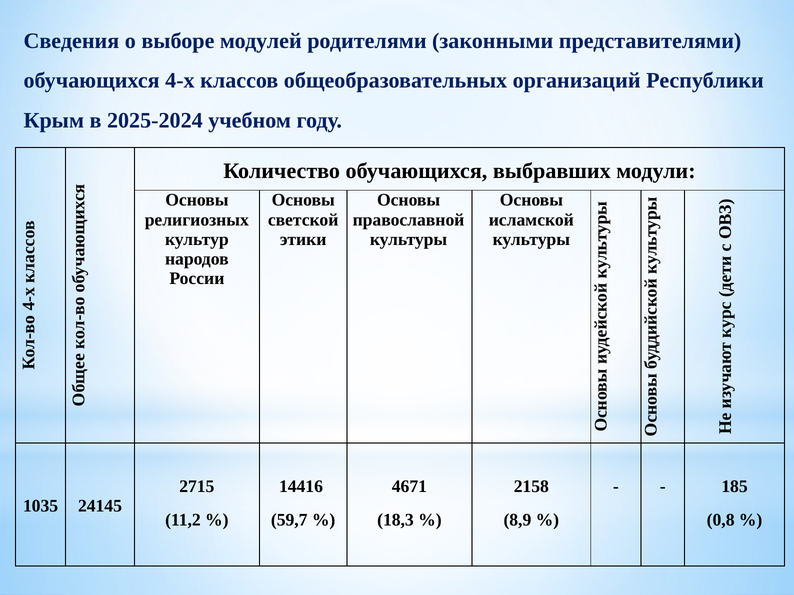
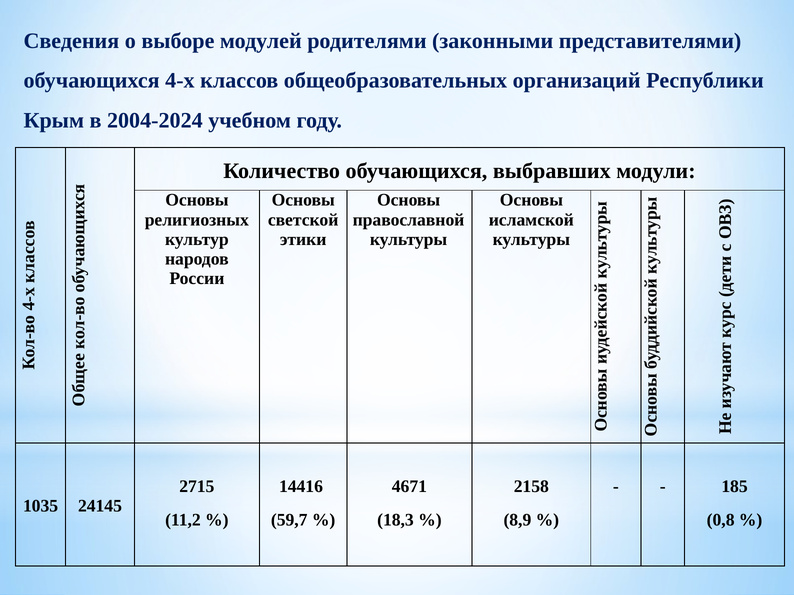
2025-2024: 2025-2024 -> 2004-2024
